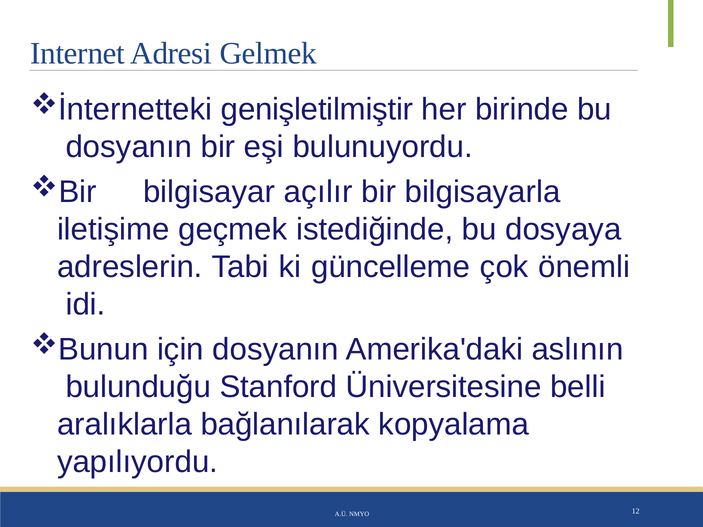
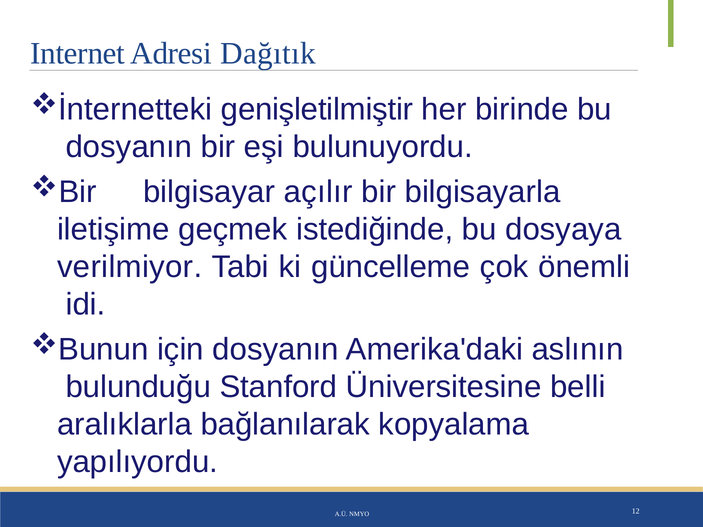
Gelmek: Gelmek -> Dağıtık
adreslerin: adreslerin -> verilmiyor
